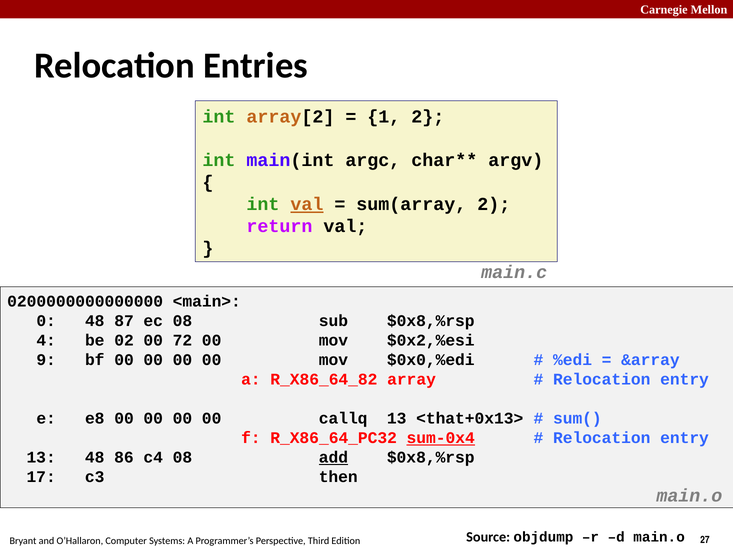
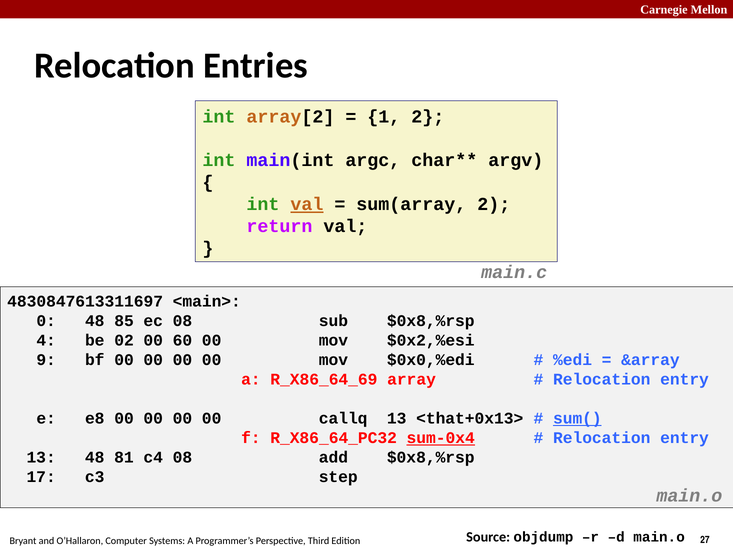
0200000000000000: 0200000000000000 -> 4830847613311697
87: 87 -> 85
72: 72 -> 60
R_X86_64_82: R_X86_64_82 -> R_X86_64_69
sum( underline: none -> present
86: 86 -> 81
add underline: present -> none
then: then -> step
